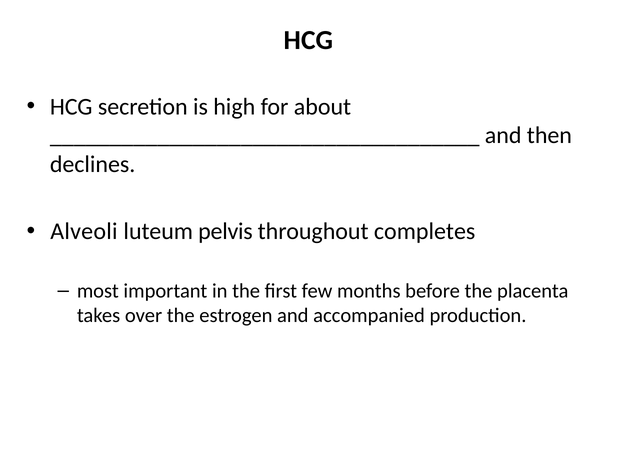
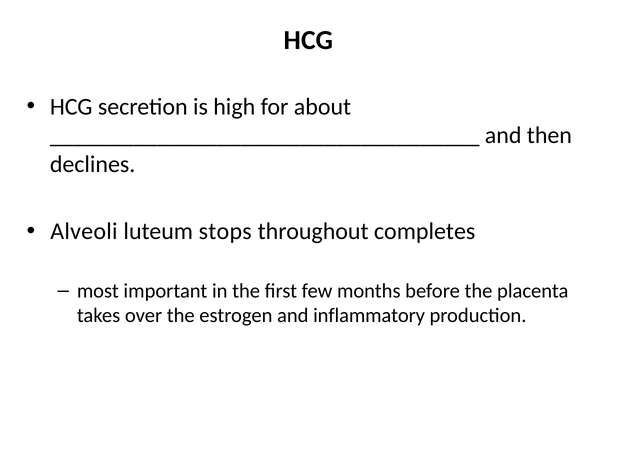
pelvis: pelvis -> stops
accompanied: accompanied -> inflammatory
